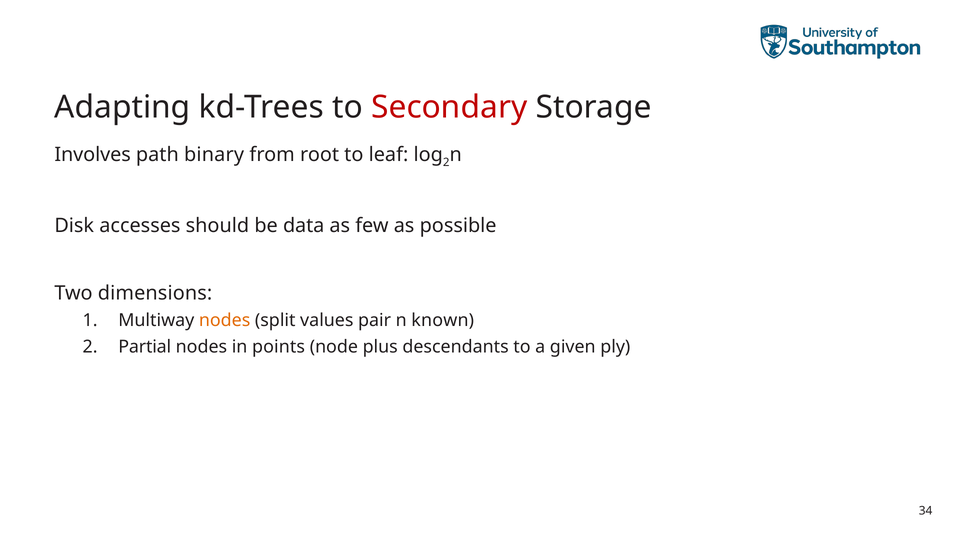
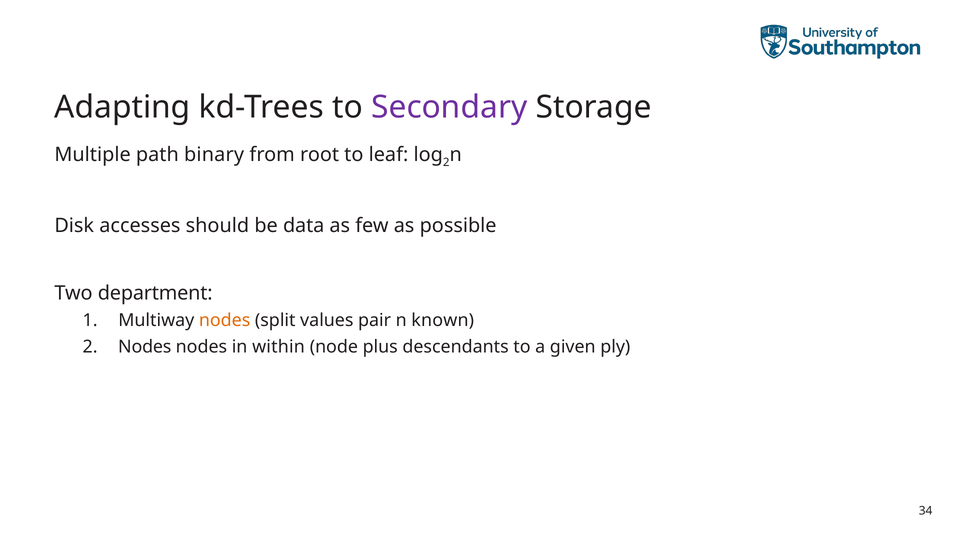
Secondary colour: red -> purple
Involves: Involves -> Multiple
dimensions: dimensions -> department
Partial at (145, 347): Partial -> Nodes
points: points -> within
